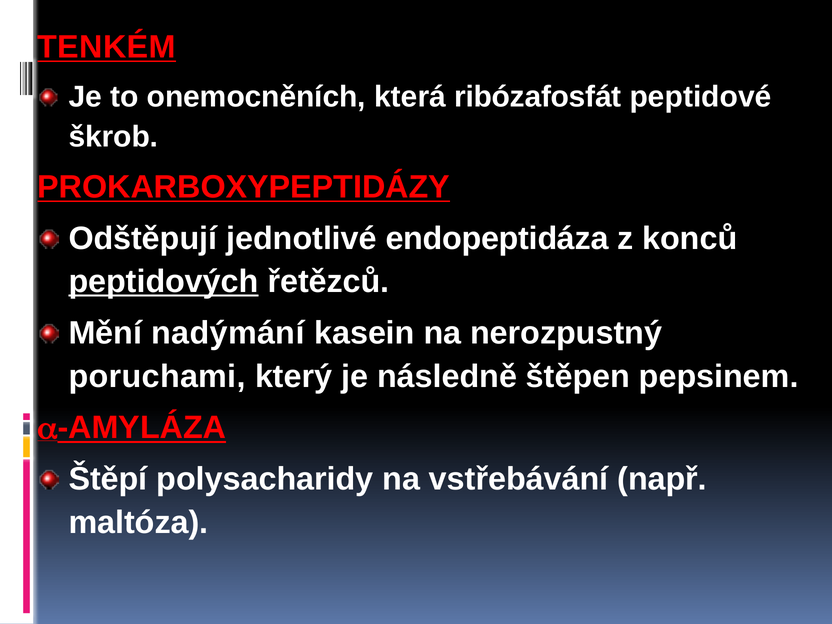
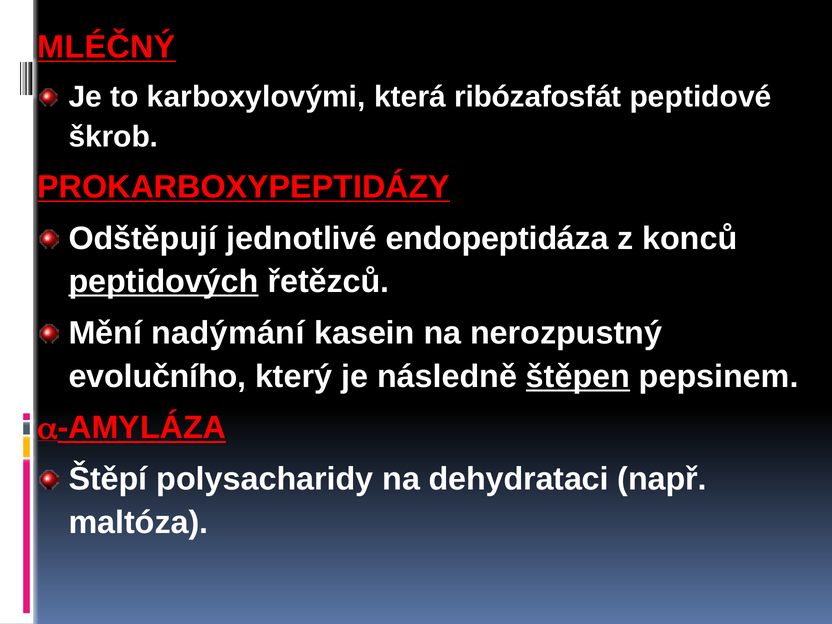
TENKÉM: TENKÉM -> MLÉČNÝ
onemocněních: onemocněních -> karboxylovými
poruchami: poruchami -> evolučního
štěpen underline: none -> present
vstřebávání: vstřebávání -> dehydrataci
